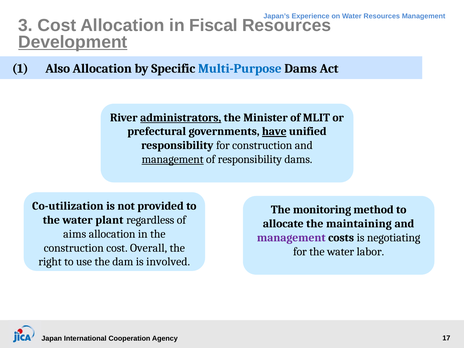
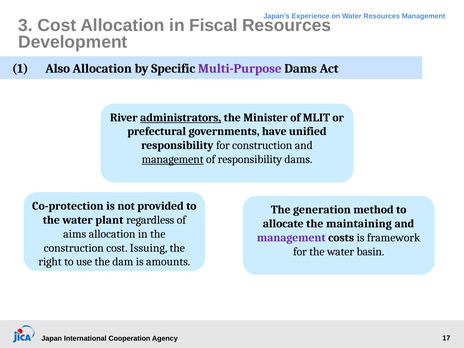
Development underline: present -> none
Multi-Purpose colour: blue -> purple
have underline: present -> none
Co-utilization: Co-utilization -> Co-protection
monitoring: monitoring -> generation
negotiating: negotiating -> framework
Overall: Overall -> Issuing
labor: labor -> basin
involved: involved -> amounts
